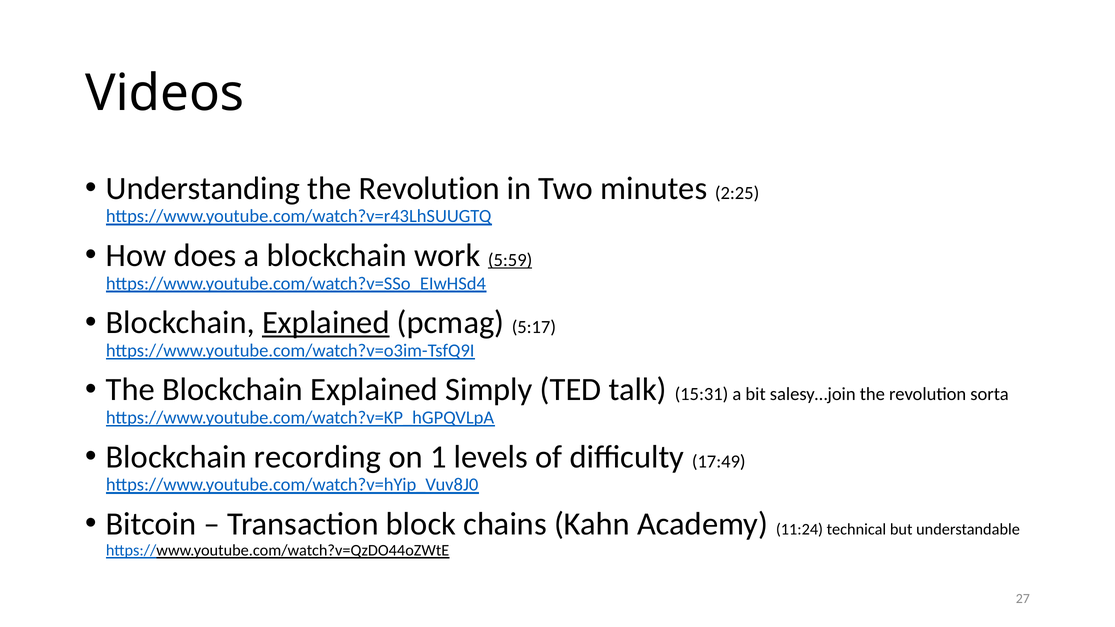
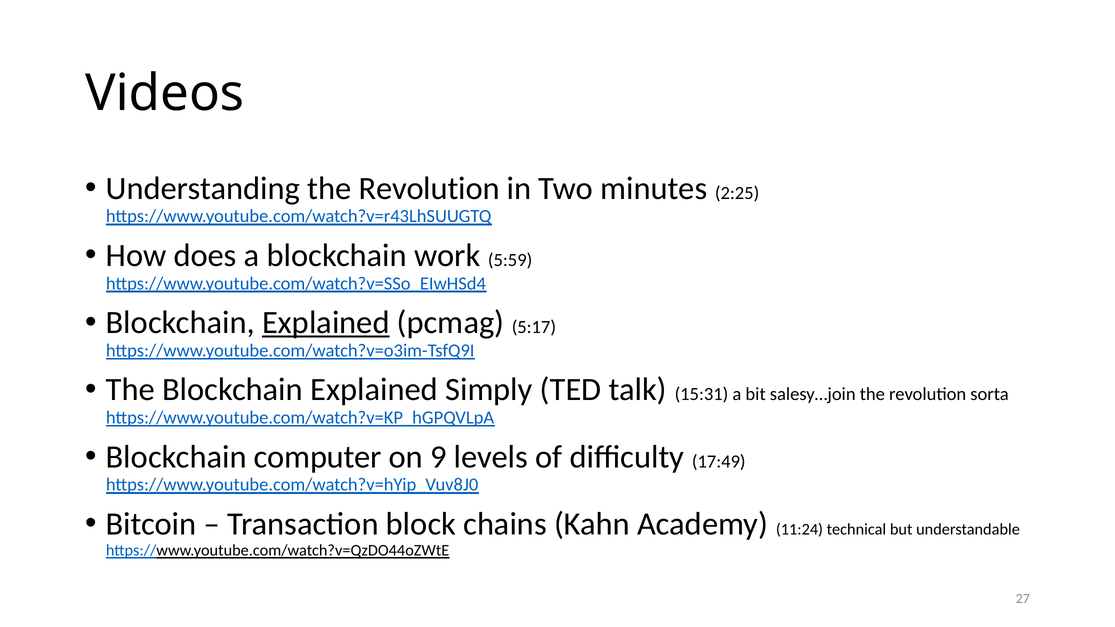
5:59 underline: present -> none
recording: recording -> computer
1: 1 -> 9
